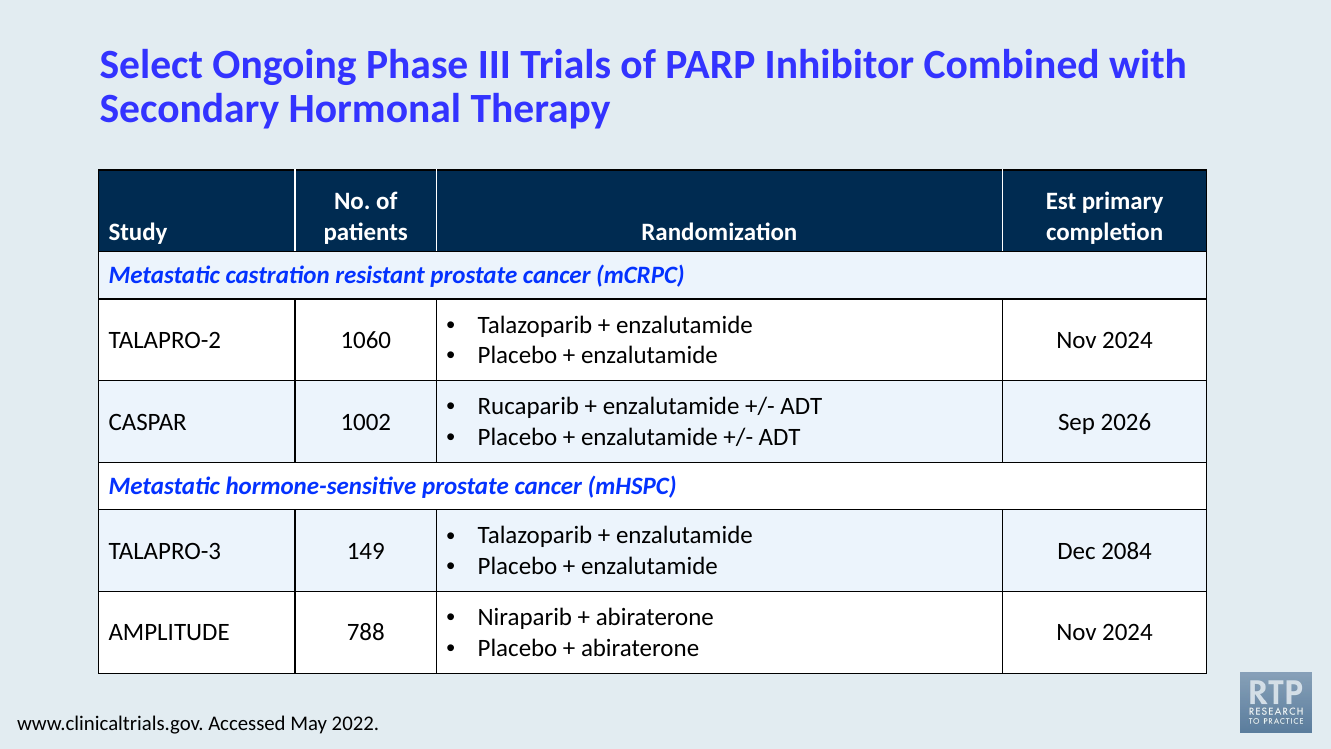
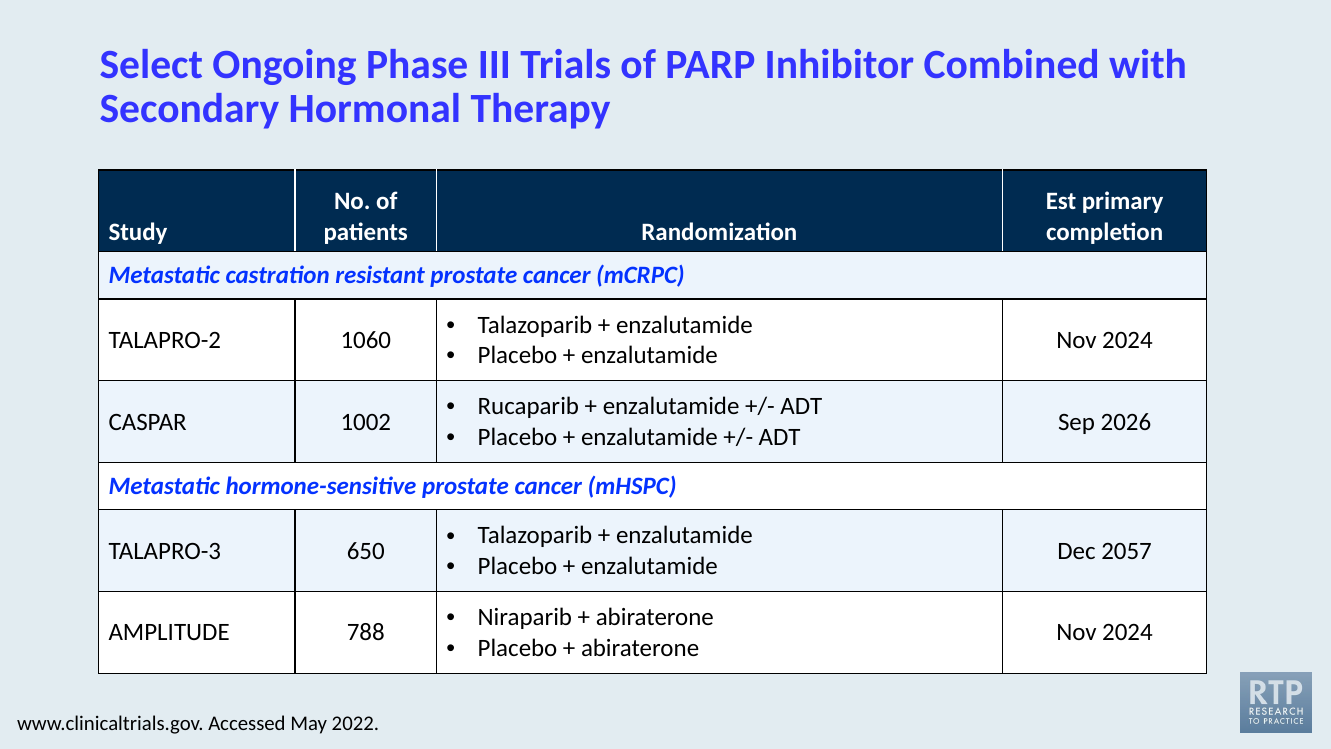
149: 149 -> 650
2084: 2084 -> 2057
